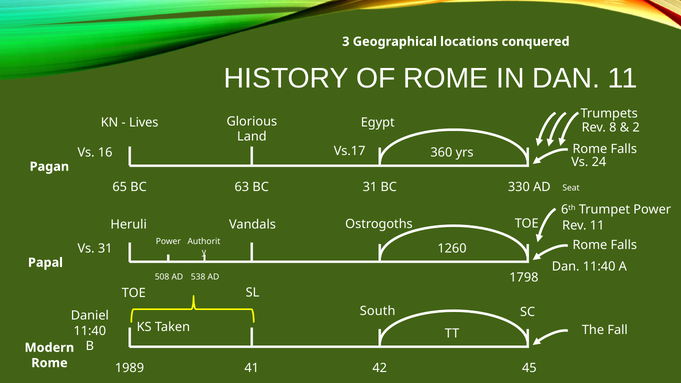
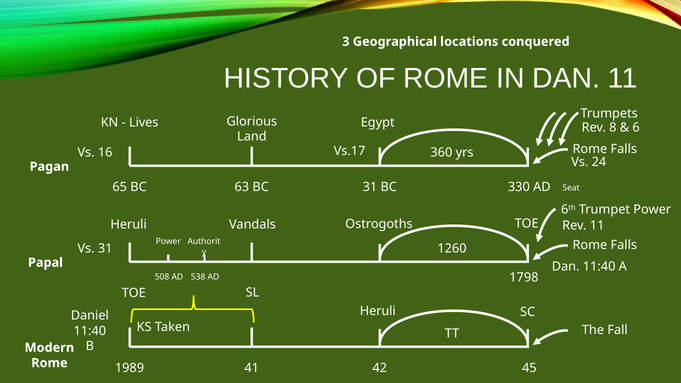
2: 2 -> 6
South at (378, 311): South -> Heruli
